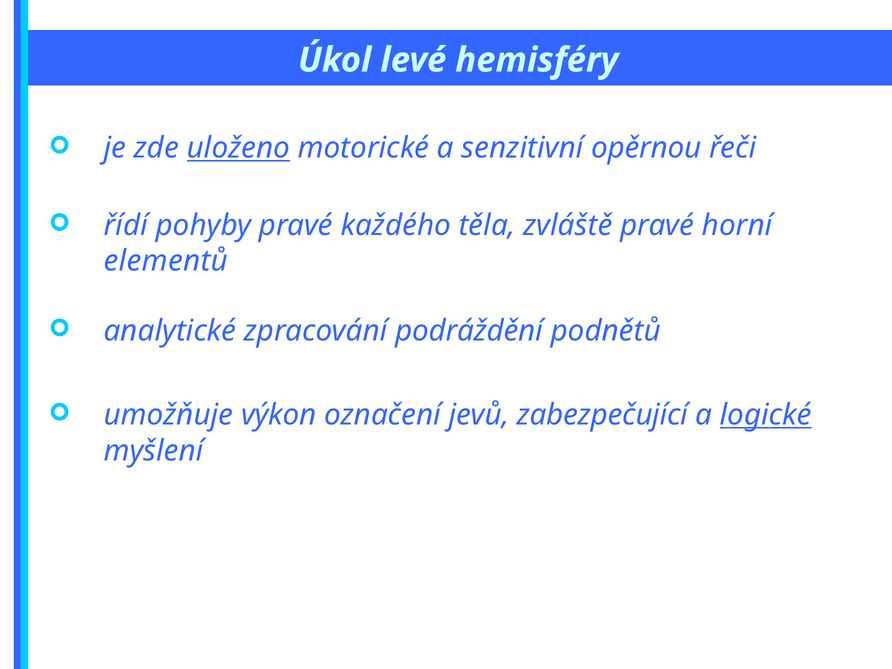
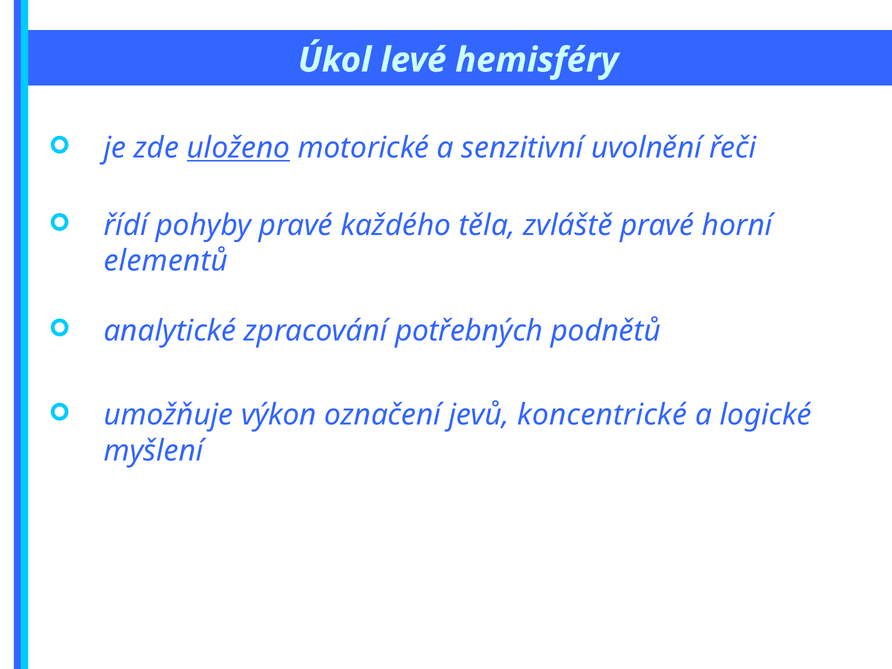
opěrnou: opěrnou -> uvolnění
podráždění: podráždění -> potřebných
zabezpečující: zabezpečující -> koncentrické
logické underline: present -> none
